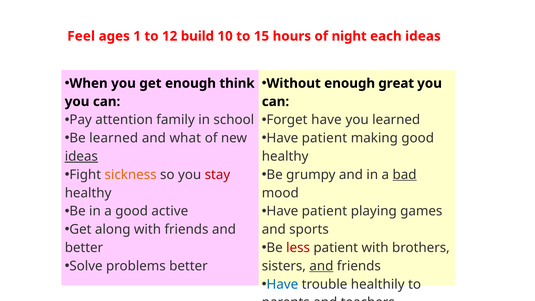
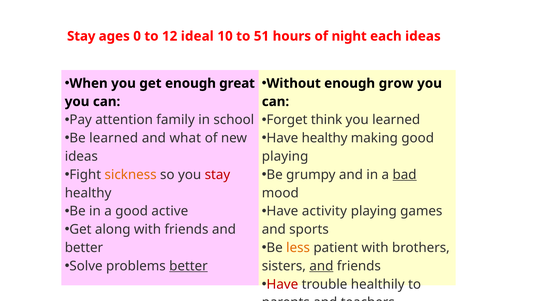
Feel at (81, 36): Feel -> Stay
1: 1 -> 0
build: build -> ideal
15: 15 -> 51
think: think -> great
great: great -> grow
Forget have: have -> think
patient at (324, 138): patient -> healthy
ideas at (81, 156) underline: present -> none
healthy at (285, 156): healthy -> playing
patient at (324, 211): patient -> activity
less colour: red -> orange
better at (188, 266) underline: none -> present
Have at (282, 284) colour: blue -> red
